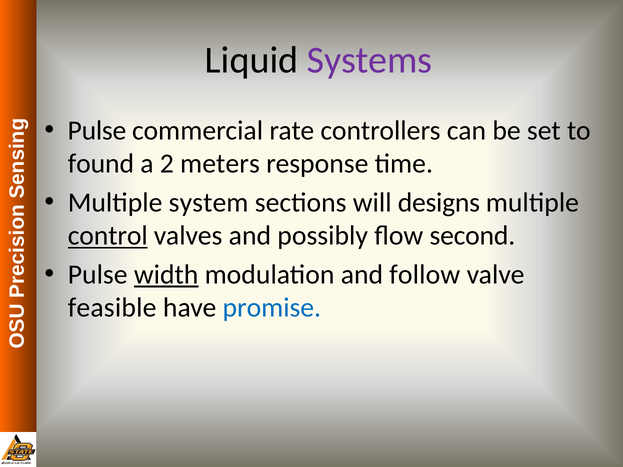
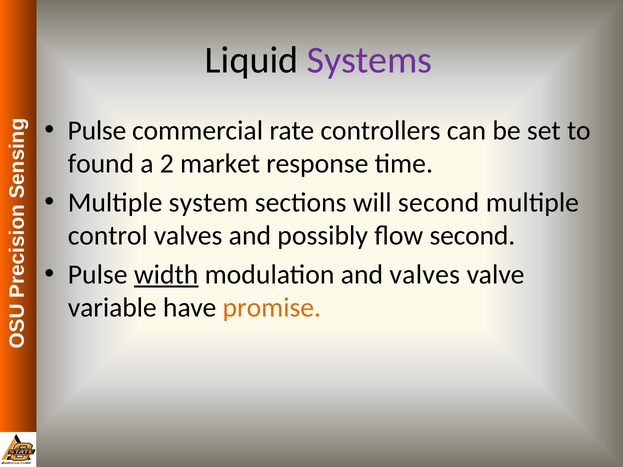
meters: meters -> market
will designs: designs -> second
control underline: present -> none
and follow: follow -> valves
feasible: feasible -> variable
promise colour: blue -> orange
